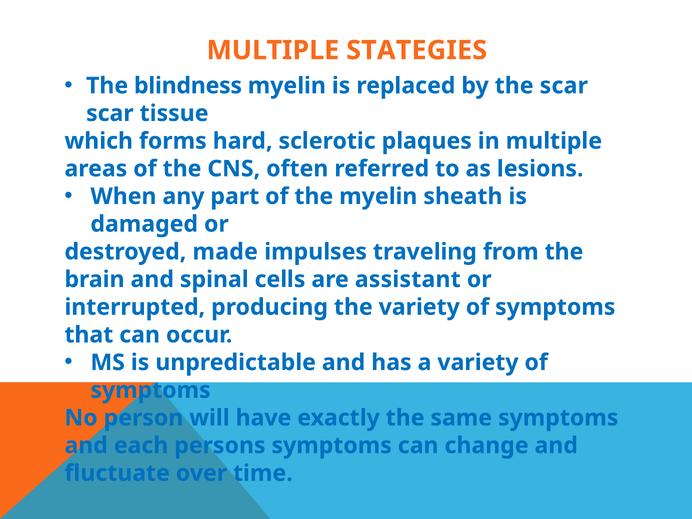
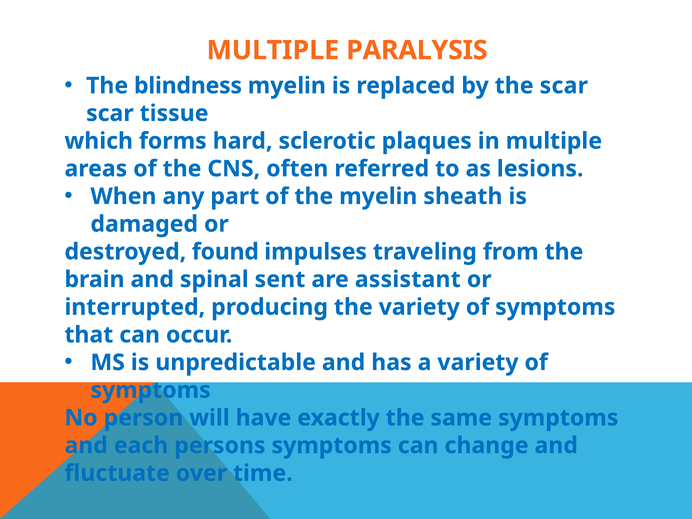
STATEGIES: STATEGIES -> PARALYSIS
made: made -> found
cells: cells -> sent
